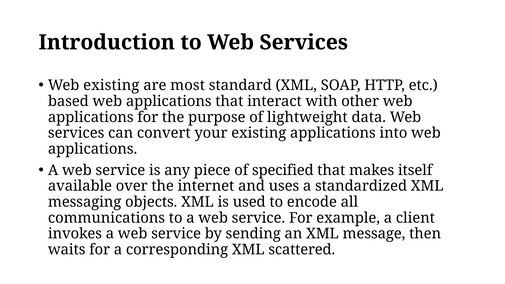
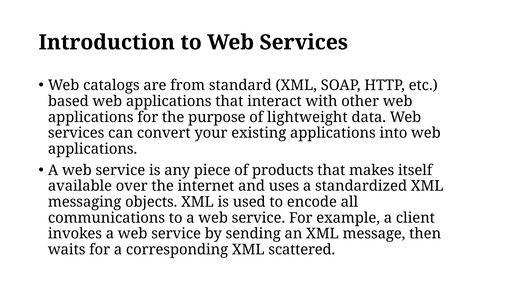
Web existing: existing -> catalogs
most: most -> from
specified: specified -> products
